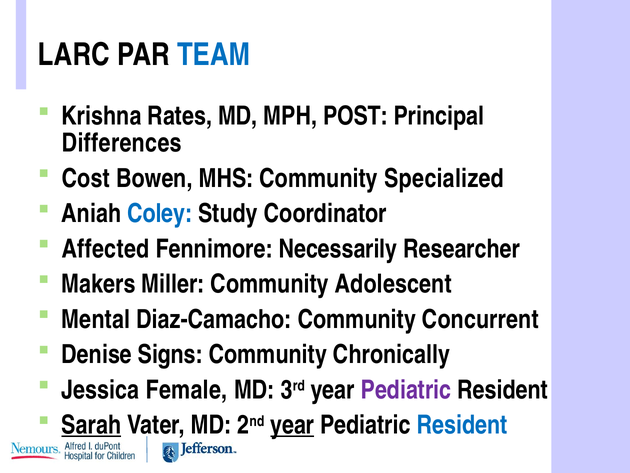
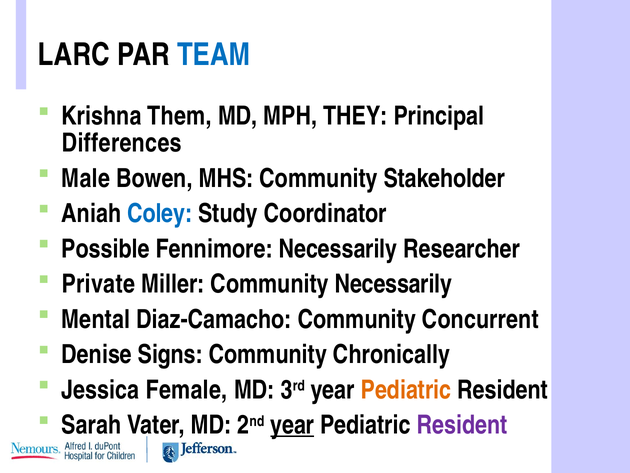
Rates: Rates -> Them
POST: POST -> THEY
Cost: Cost -> Male
Specialized: Specialized -> Stakeholder
Affected: Affected -> Possible
Makers: Makers -> Private
Community Adolescent: Adolescent -> Necessarily
Pediatric at (406, 389) colour: purple -> orange
Sarah underline: present -> none
Resident at (462, 425) colour: blue -> purple
